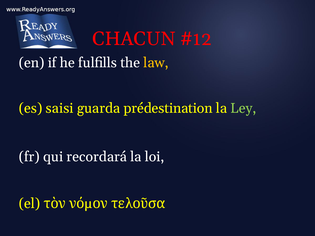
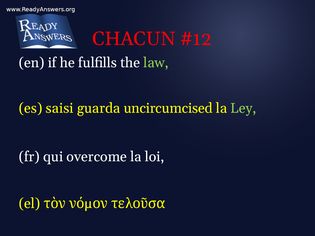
law colour: yellow -> light green
prédestination: prédestination -> uncircumcised
recordará: recordará -> overcome
